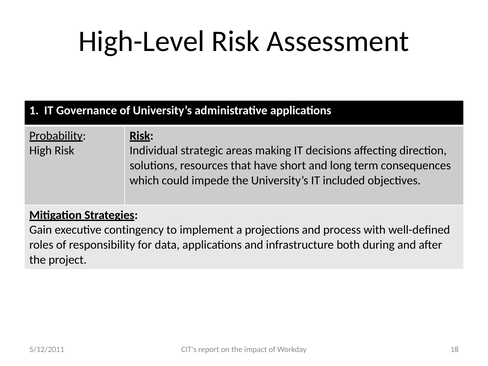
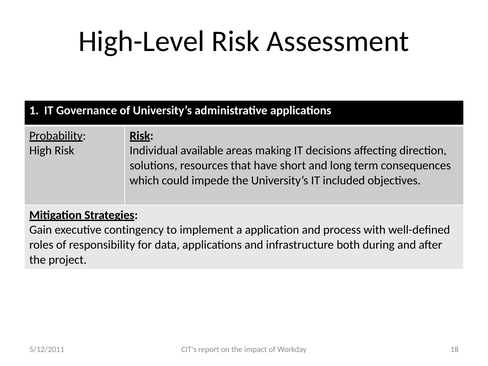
strategic: strategic -> available
projections: projections -> application
